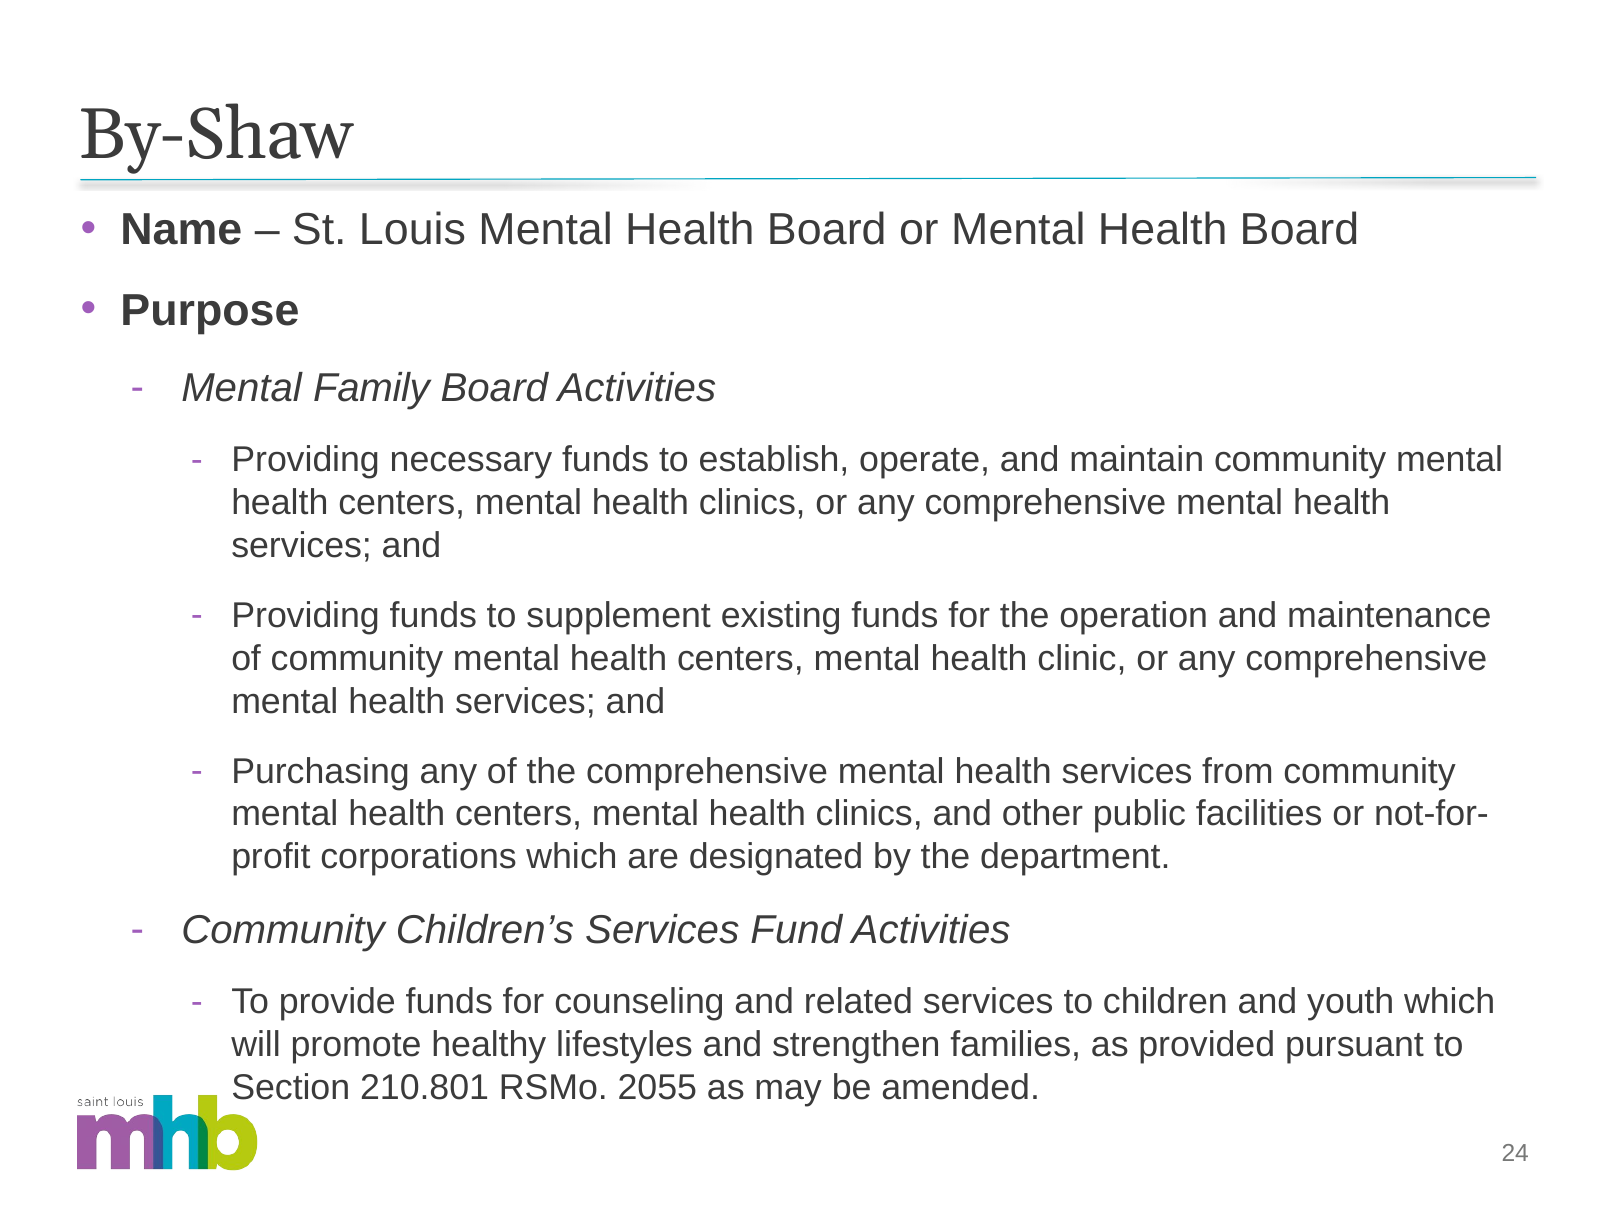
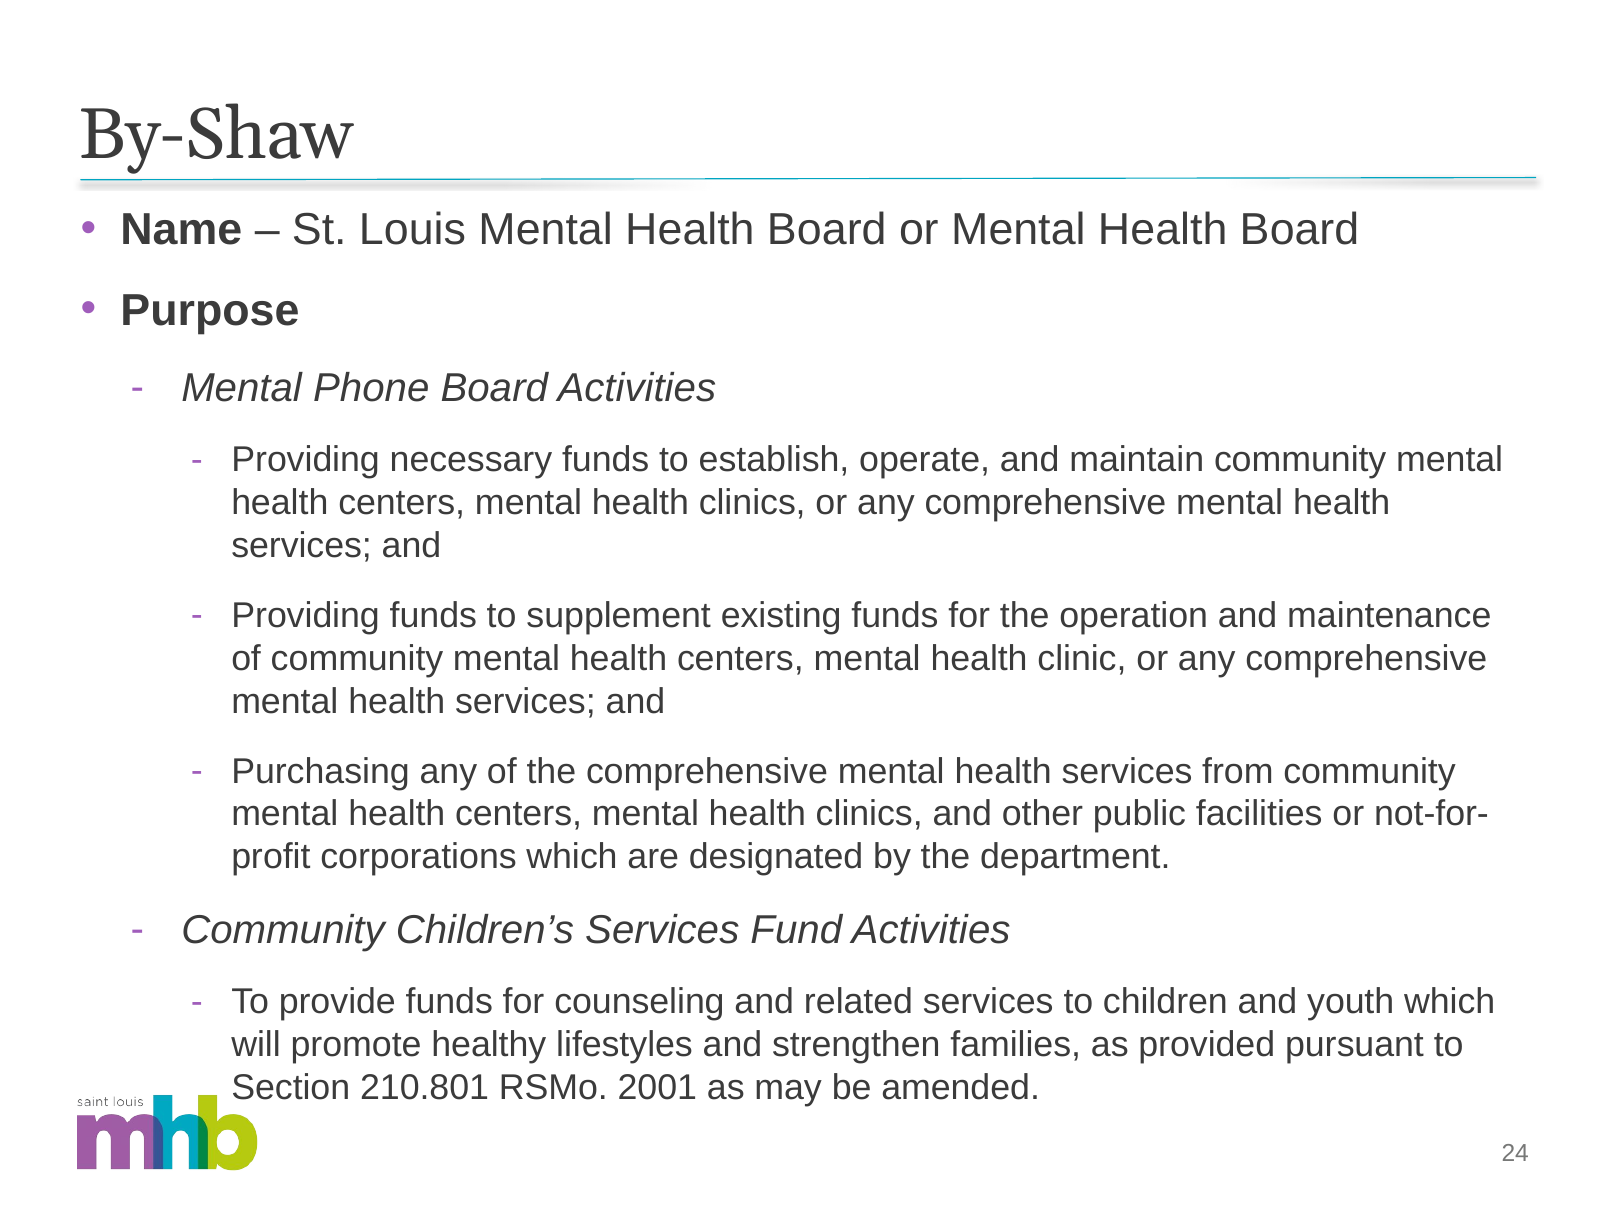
Family: Family -> Phone
2055: 2055 -> 2001
